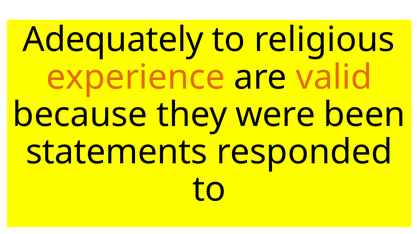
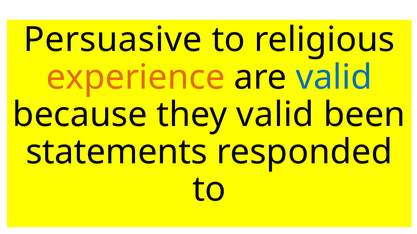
Adequately: Adequately -> Persuasive
valid at (334, 77) colour: orange -> blue
they were: were -> valid
